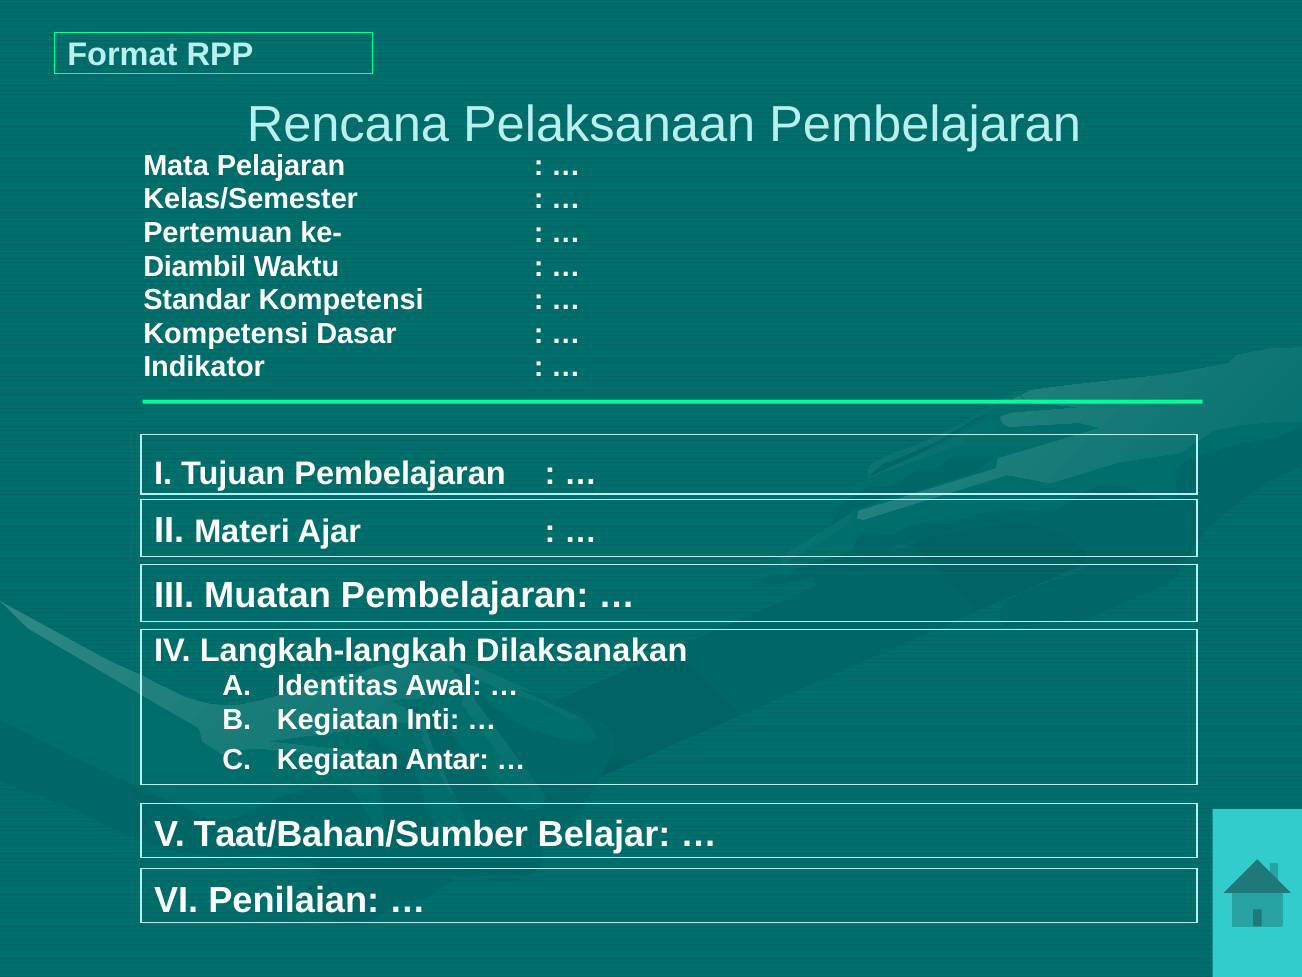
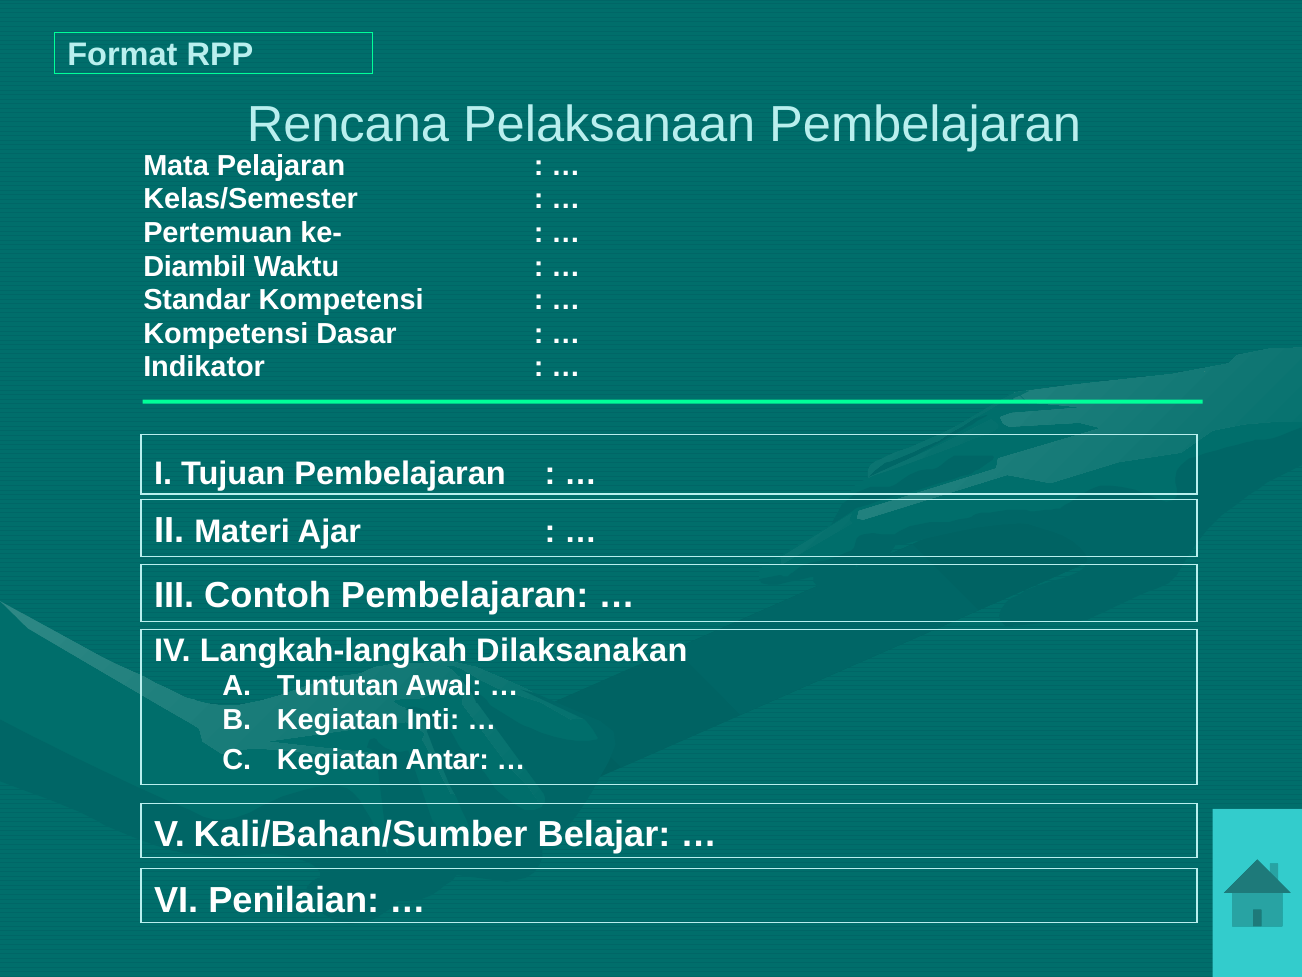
Muatan: Muatan -> Contoh
Identitas: Identitas -> Tuntutan
Taat/Bahan/Sumber: Taat/Bahan/Sumber -> Kali/Bahan/Sumber
